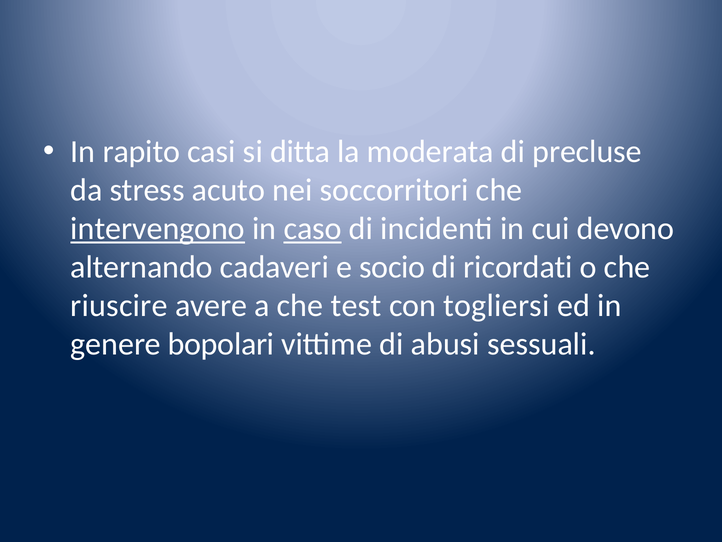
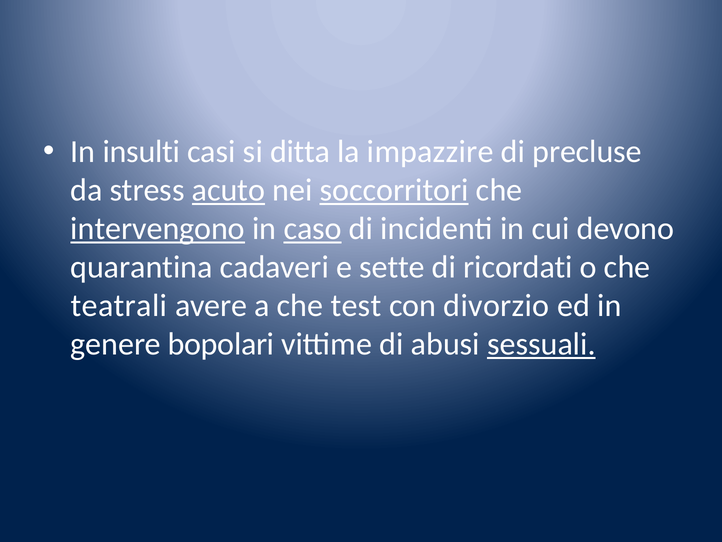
rapito: rapito -> insulti
moderata: moderata -> impazzire
acuto underline: none -> present
soccorritori underline: none -> present
alternando: alternando -> quarantina
socio: socio -> sette
riuscire: riuscire -> teatrali
togliersi: togliersi -> divorzio
sessuali underline: none -> present
